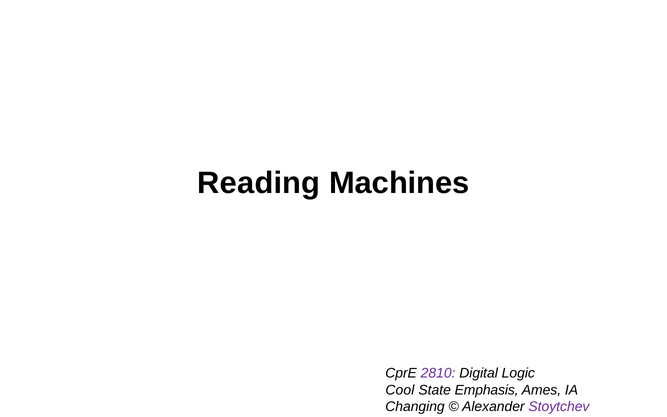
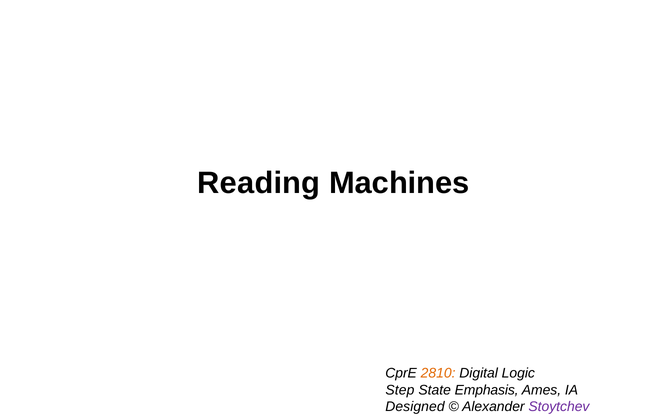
2810 colour: purple -> orange
Cool: Cool -> Step
Changing: Changing -> Designed
